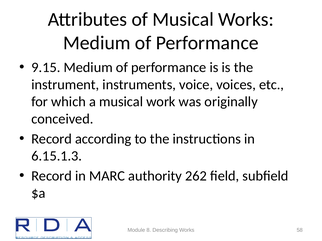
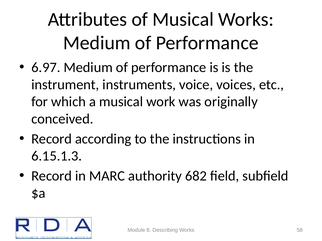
9.15: 9.15 -> 6.97
262: 262 -> 682
